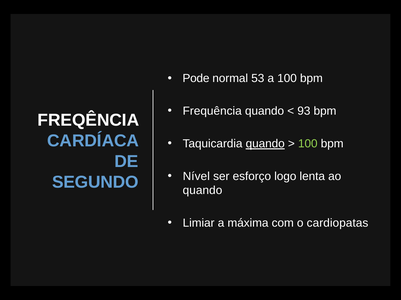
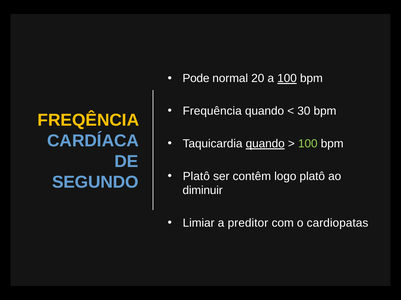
53: 53 -> 20
100 at (287, 79) underline: none -> present
93: 93 -> 30
FREQÊNCIA colour: white -> yellow
Nível at (196, 177): Nível -> Platô
esforço: esforço -> contêm
logo lenta: lenta -> platô
quando at (202, 191): quando -> diminuir
máxima: máxima -> preditor
